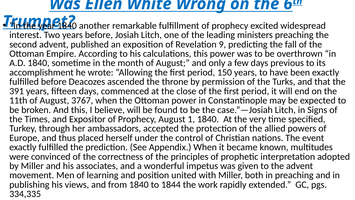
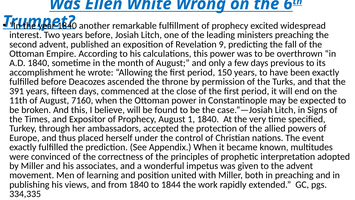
3767: 3767 -> 7160
